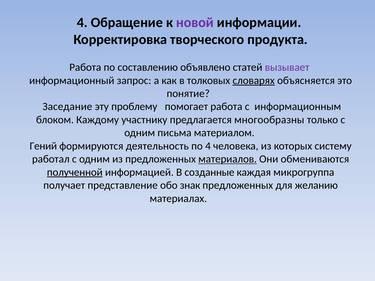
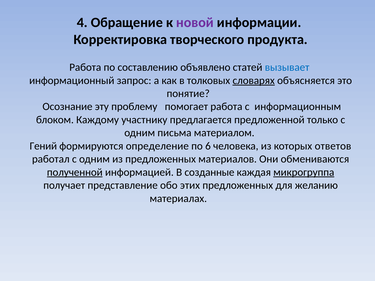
вызывает colour: purple -> blue
Заседание: Заседание -> Осознание
многообразны: многообразны -> предложенной
деятельность: деятельность -> определение
по 4: 4 -> 6
систему: систему -> ответов
материалов underline: present -> none
микрогруппа underline: none -> present
знак: знак -> этих
